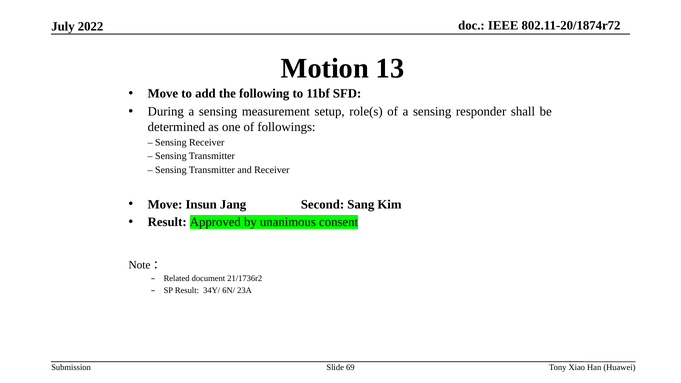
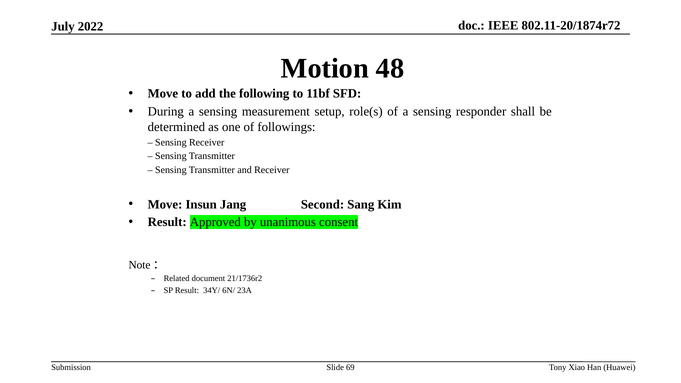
13: 13 -> 48
